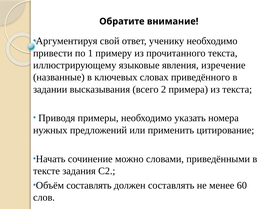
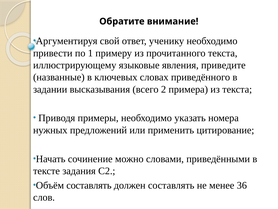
изречение: изречение -> приведите
60: 60 -> 36
